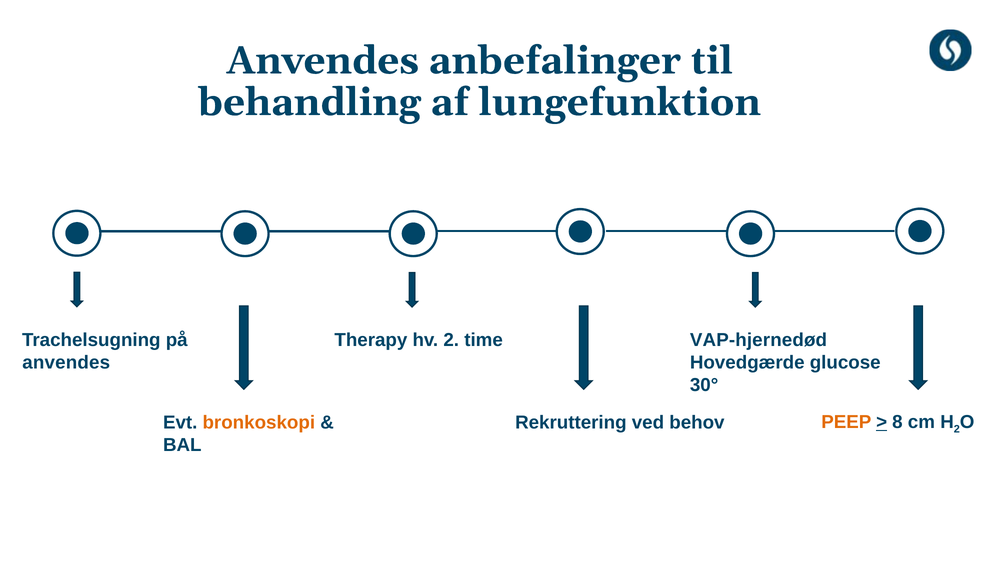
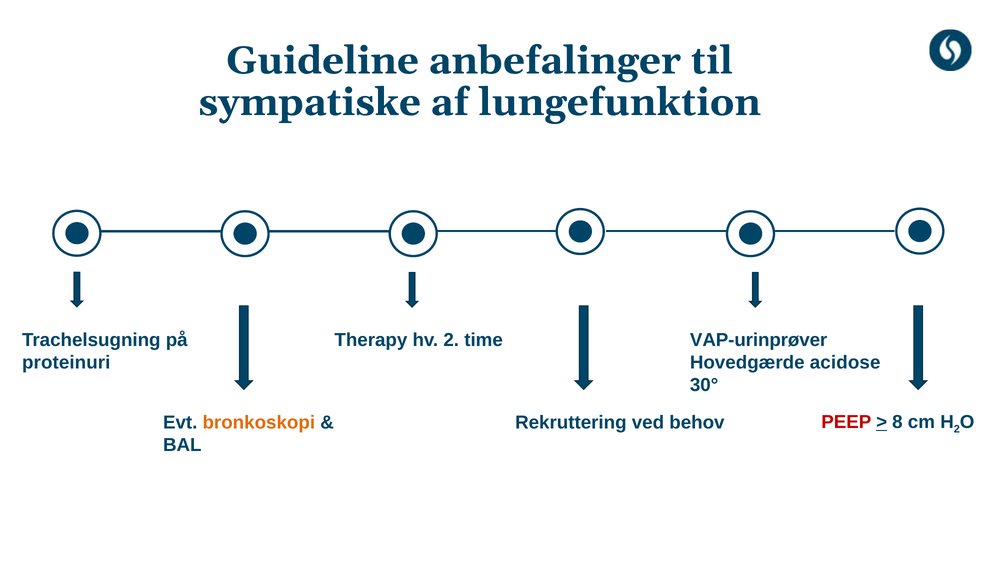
Anvendes at (323, 61): Anvendes -> Guideline
behandling: behandling -> sympatiske
VAP-hjernedød: VAP-hjernedød -> VAP-urinprøver
glucose: glucose -> acidose
anvendes at (66, 363): anvendes -> proteinuri
PEEP colour: orange -> red
